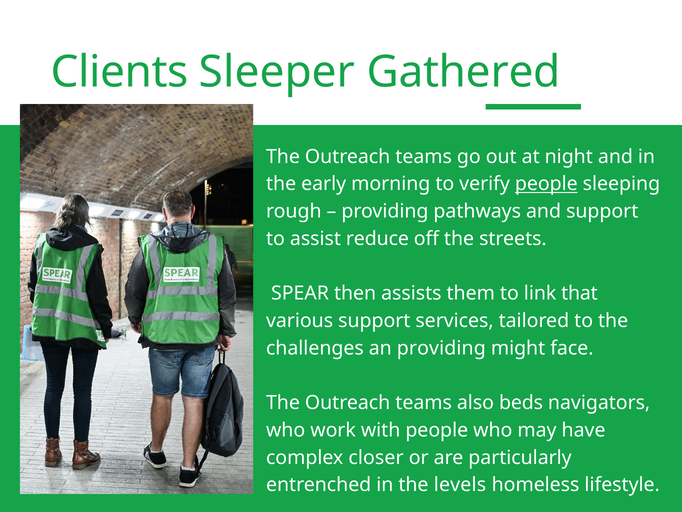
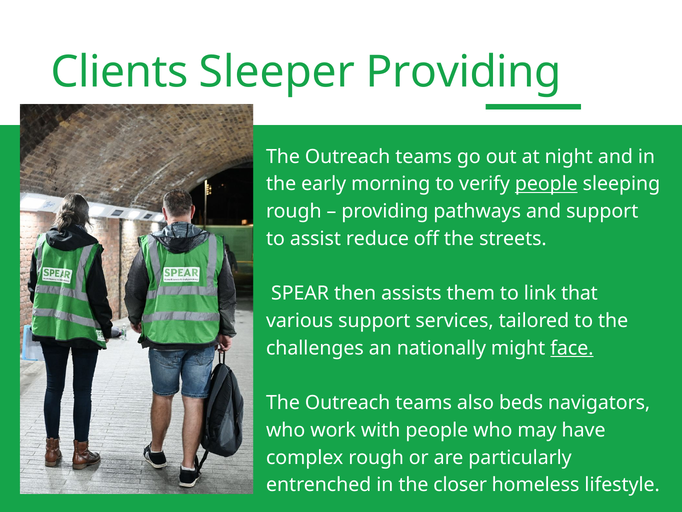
Sleeper Gathered: Gathered -> Providing
an providing: providing -> nationally
face underline: none -> present
complex closer: closer -> rough
levels: levels -> closer
